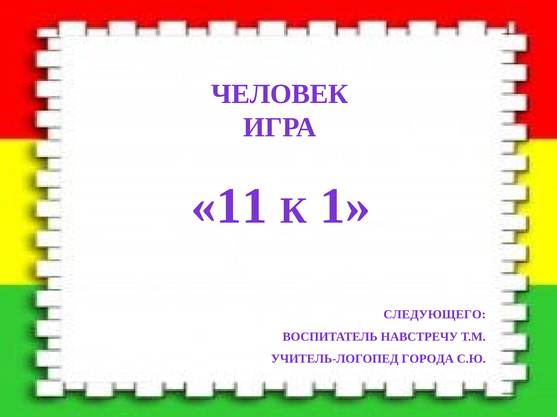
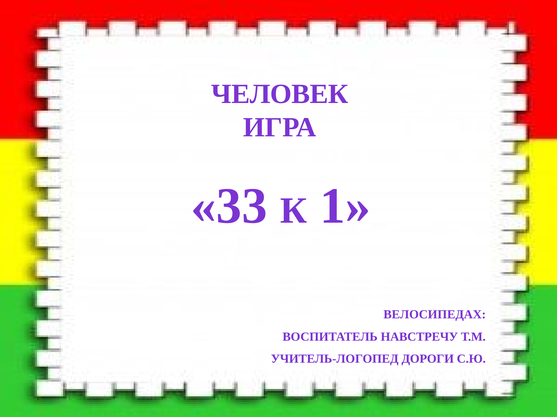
11: 11 -> 33
СЛЕДУЮЩЕГО: СЛЕДУЮЩЕГО -> ВЕЛОСИПЕДАХ
ГОРОДА: ГОРОДА -> ДОРОГИ
